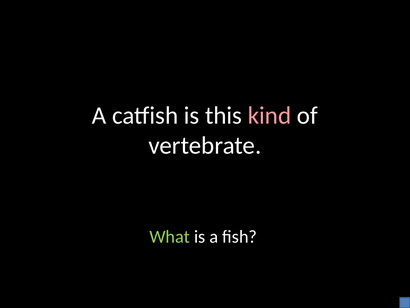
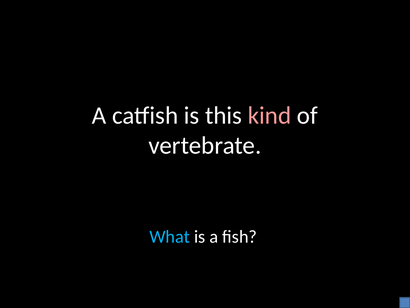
What colour: light green -> light blue
